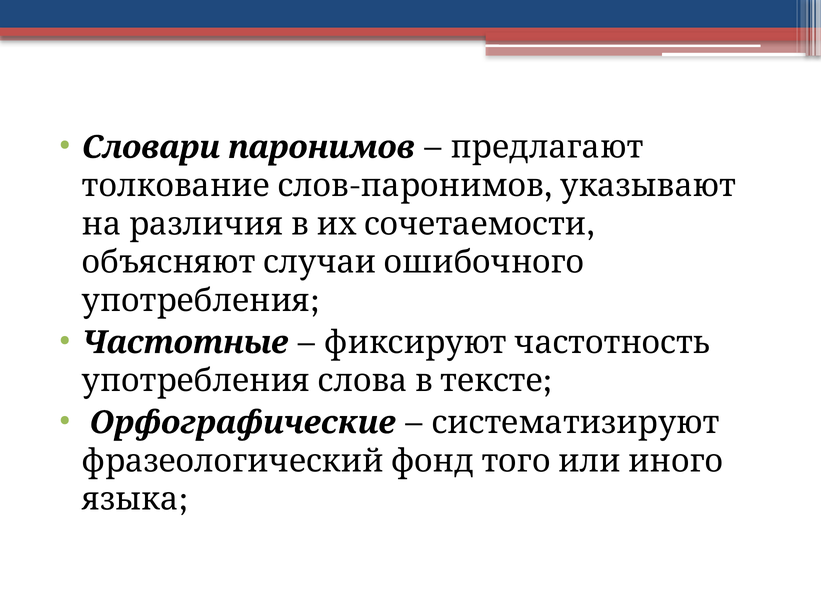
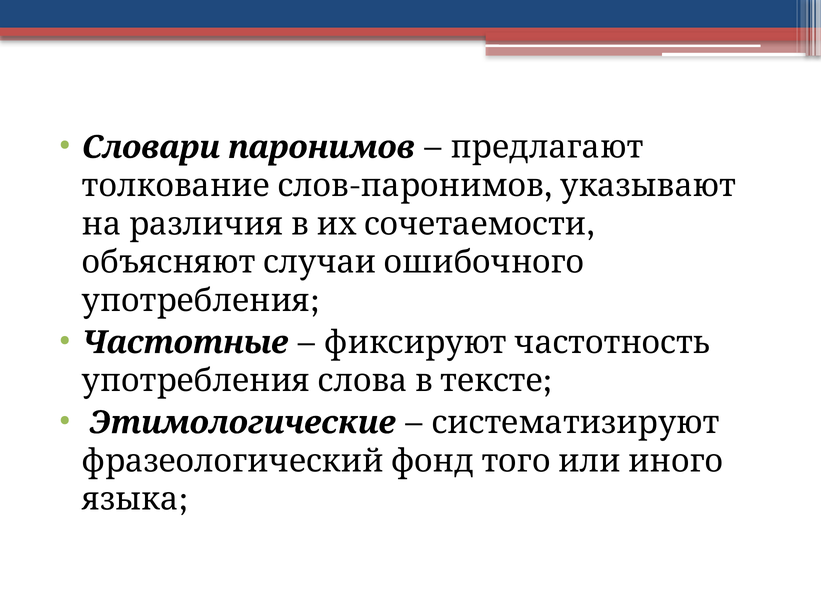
Орфографические: Орфографические -> Этимологические
